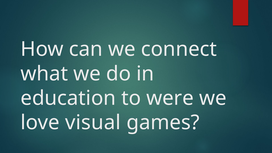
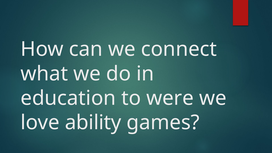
visual: visual -> ability
